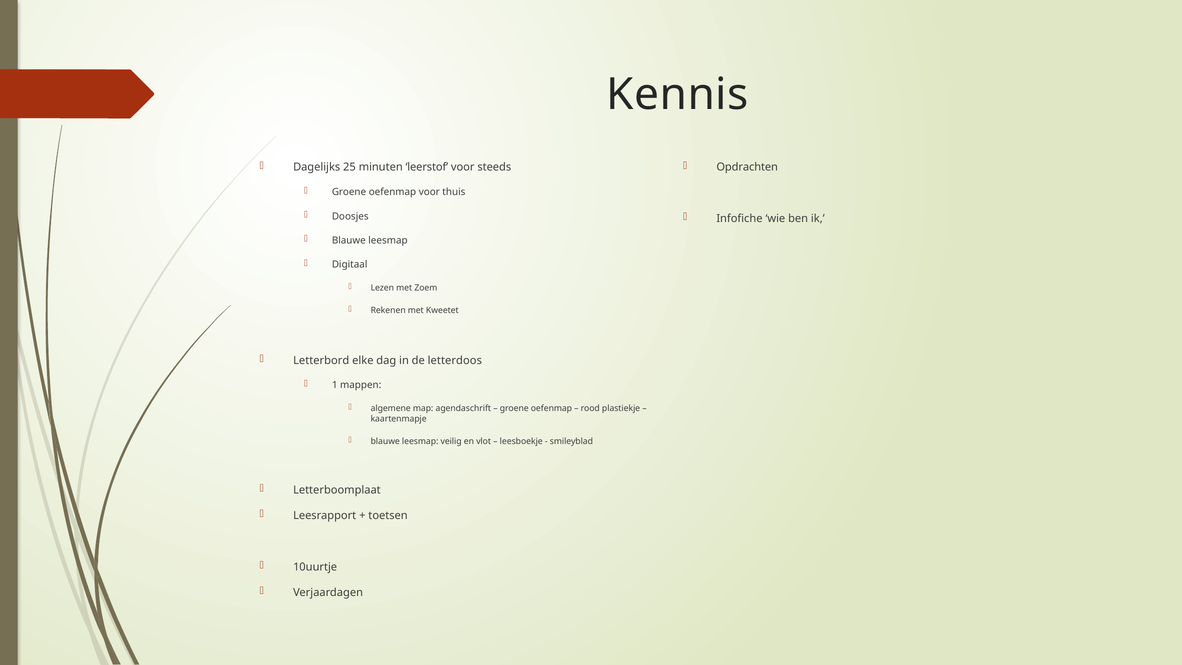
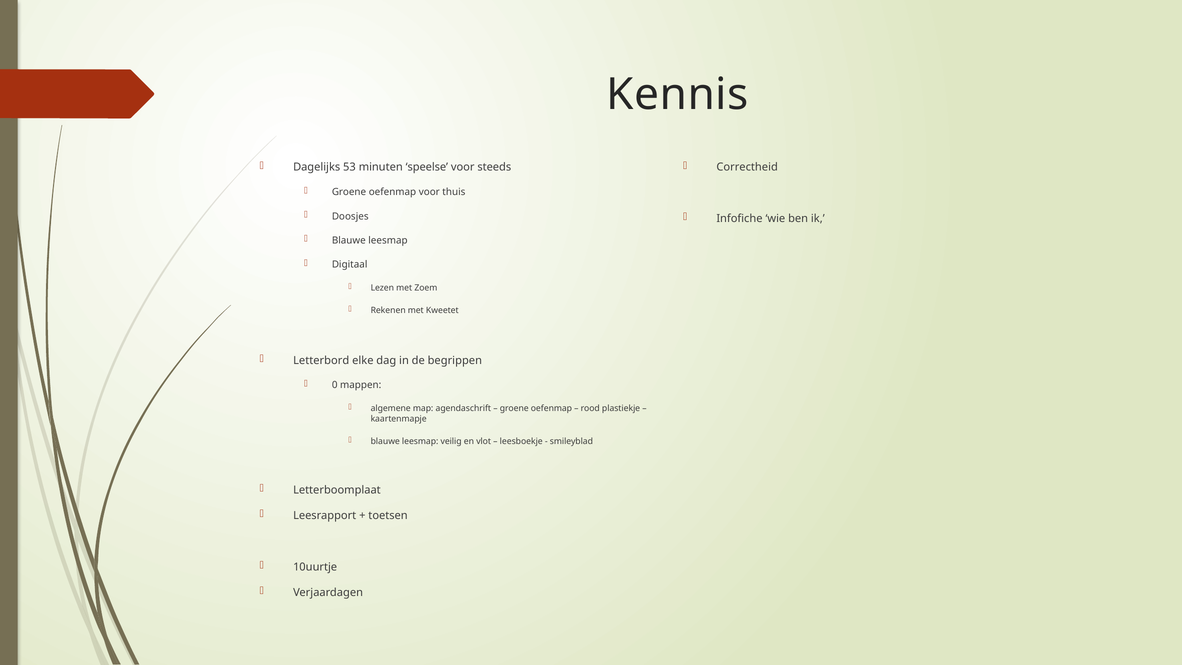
25: 25 -> 53
leerstof: leerstof -> speelse
Opdrachten: Opdrachten -> Correctheid
letterdoos: letterdoos -> begrippen
1: 1 -> 0
